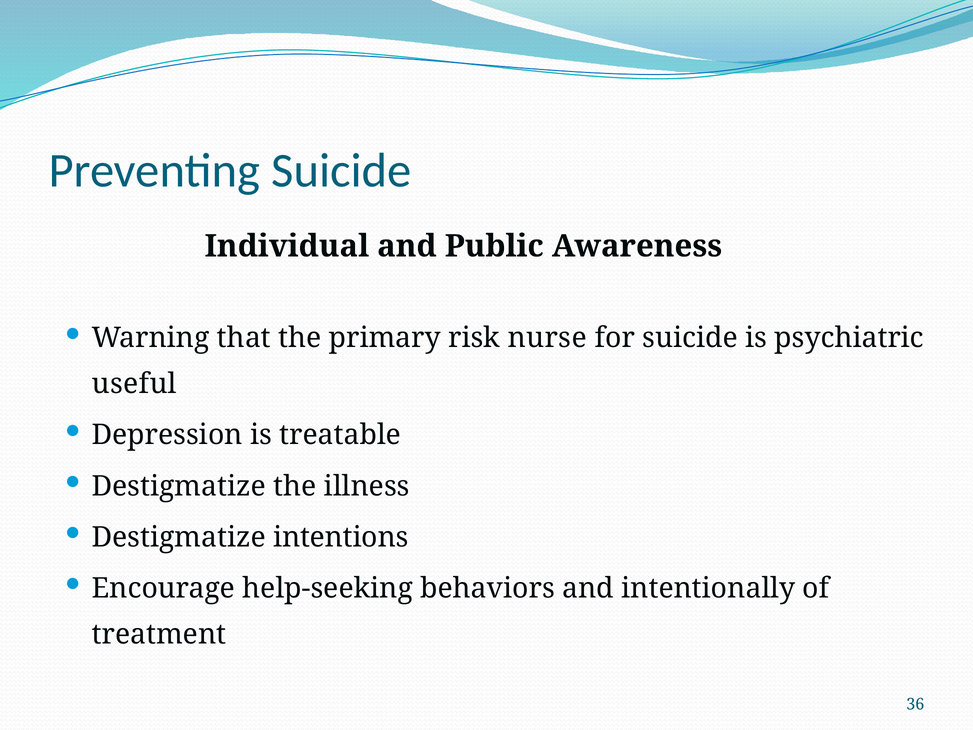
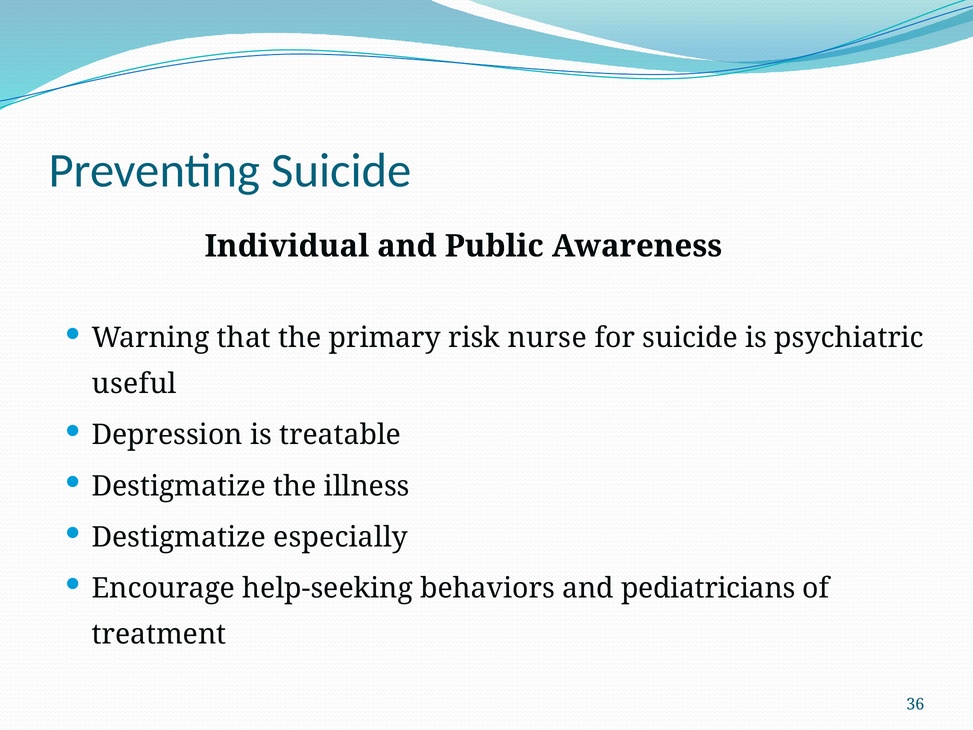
intentions: intentions -> especially
intentionally: intentionally -> pediatricians
